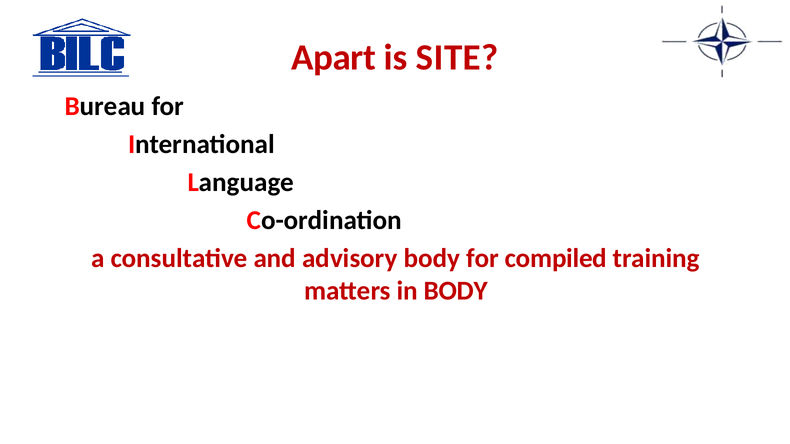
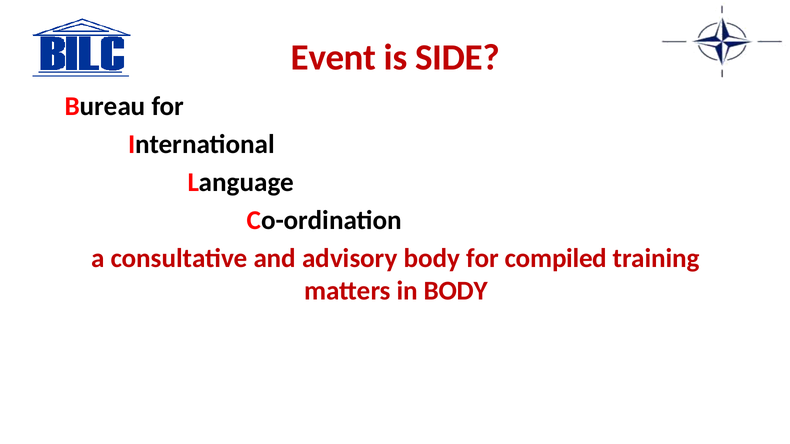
Apart: Apart -> Event
SITE: SITE -> SIDE
